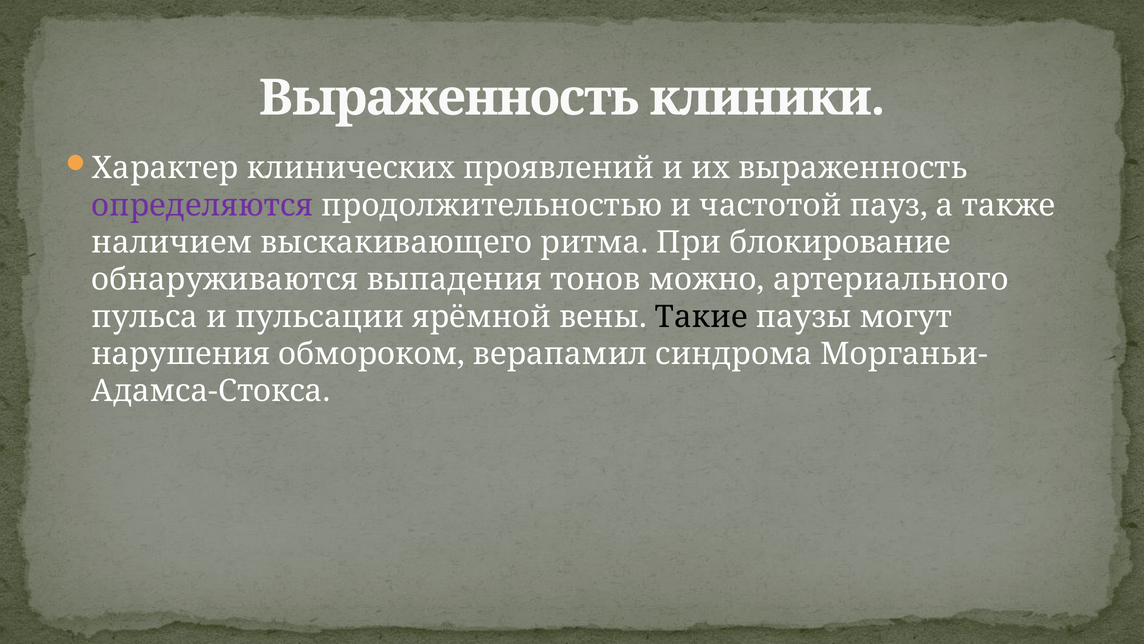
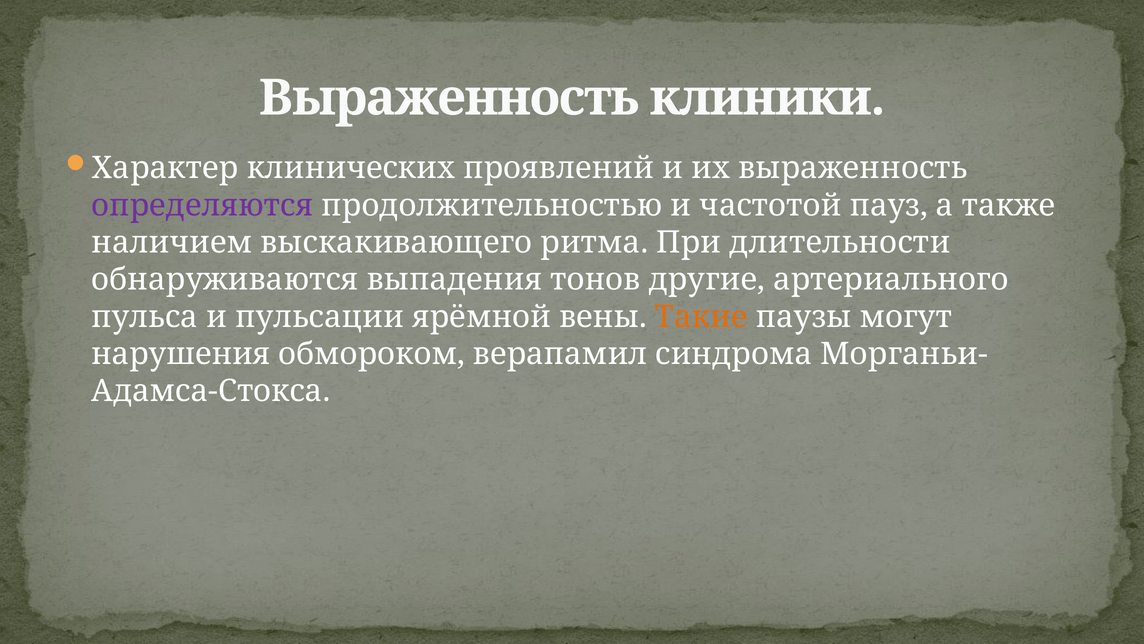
блокирование: блокирование -> длительности
можно: можно -> другие
Такие colour: black -> orange
